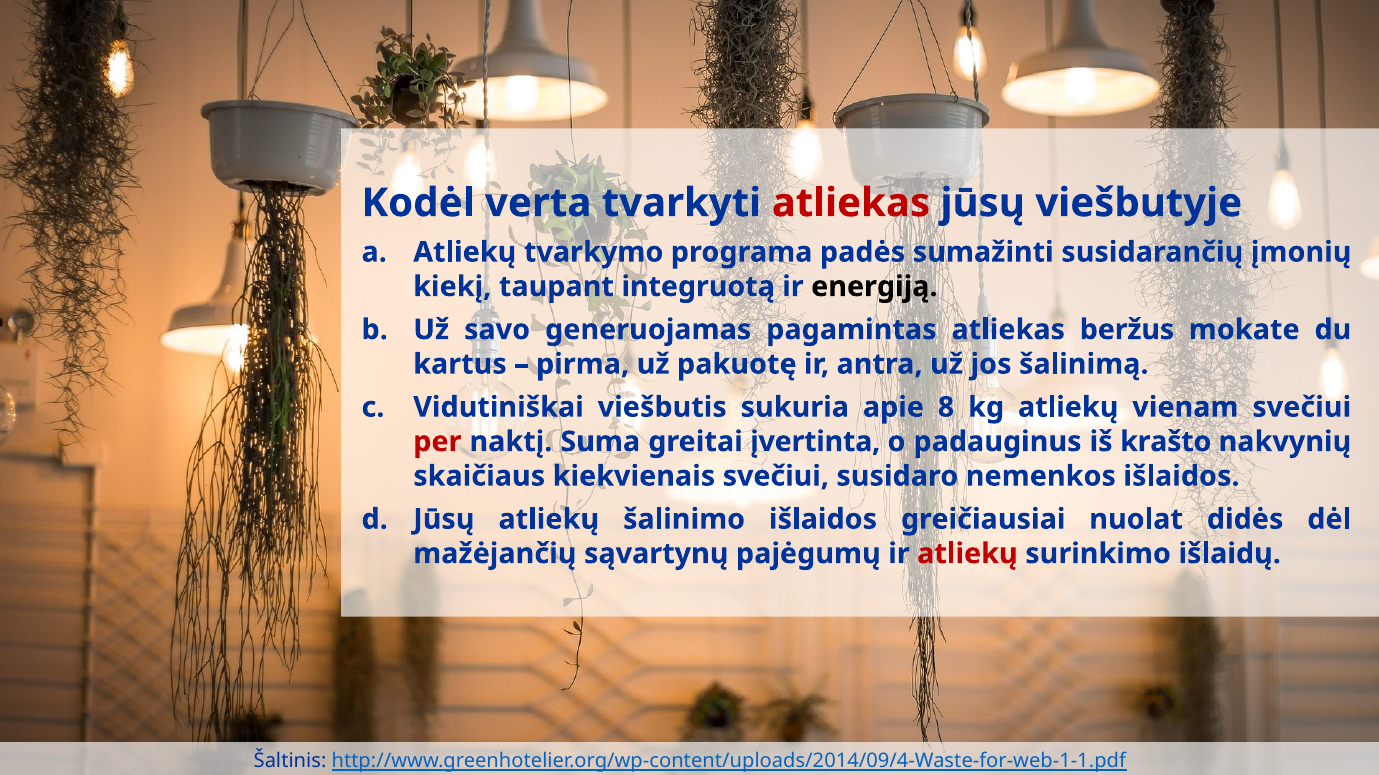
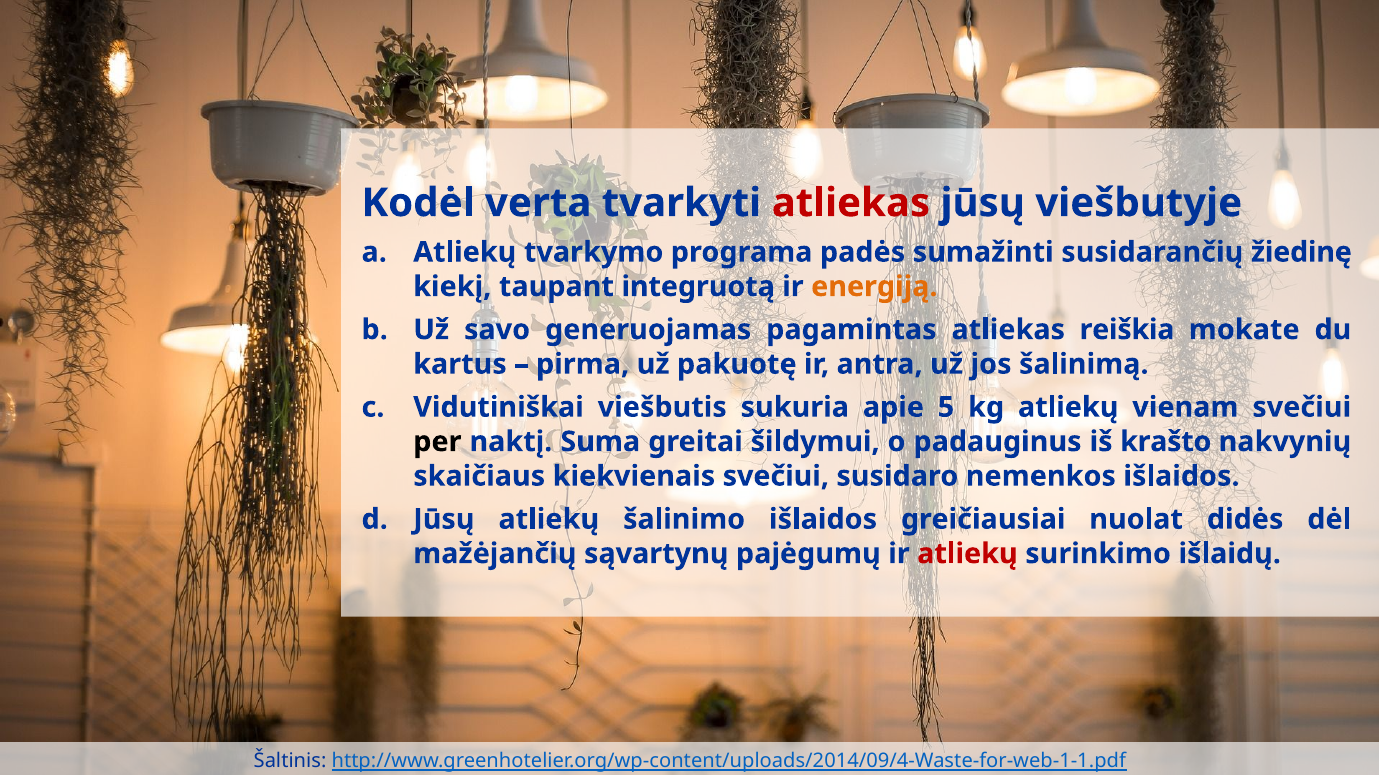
įmonių: įmonių -> žiedinę
energiją colour: black -> orange
beržus: beržus -> reiškia
8: 8 -> 5
per colour: red -> black
įvertinta: įvertinta -> šildymui
